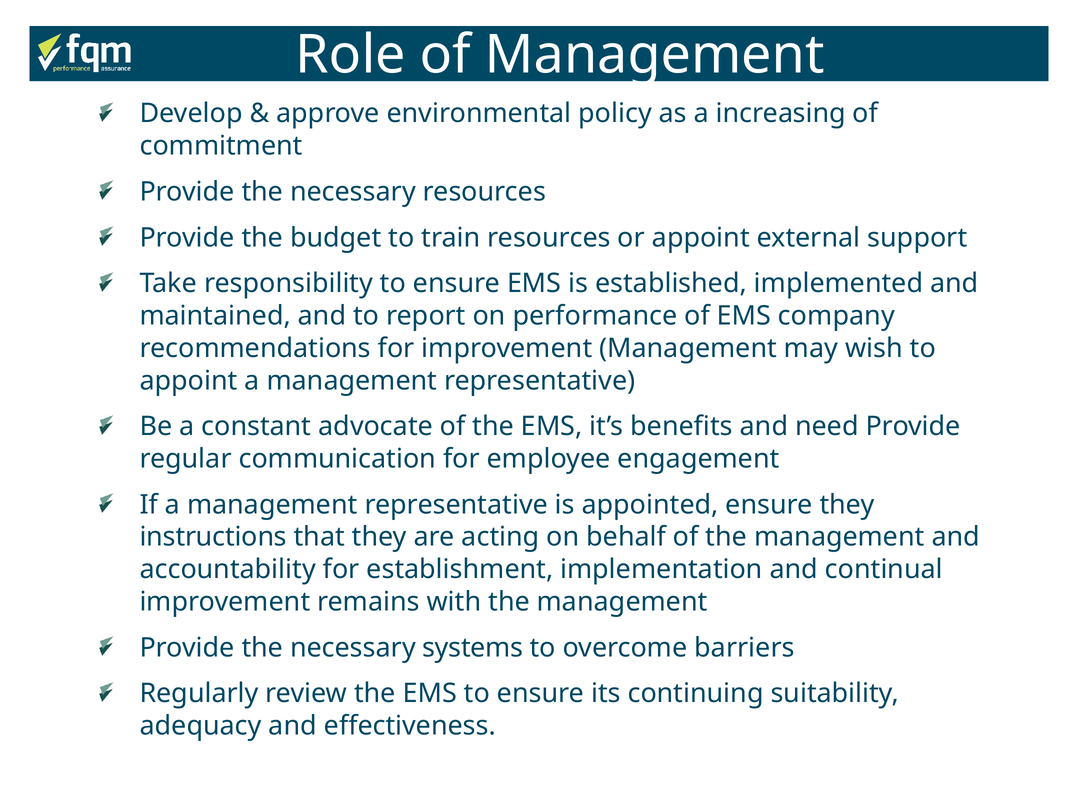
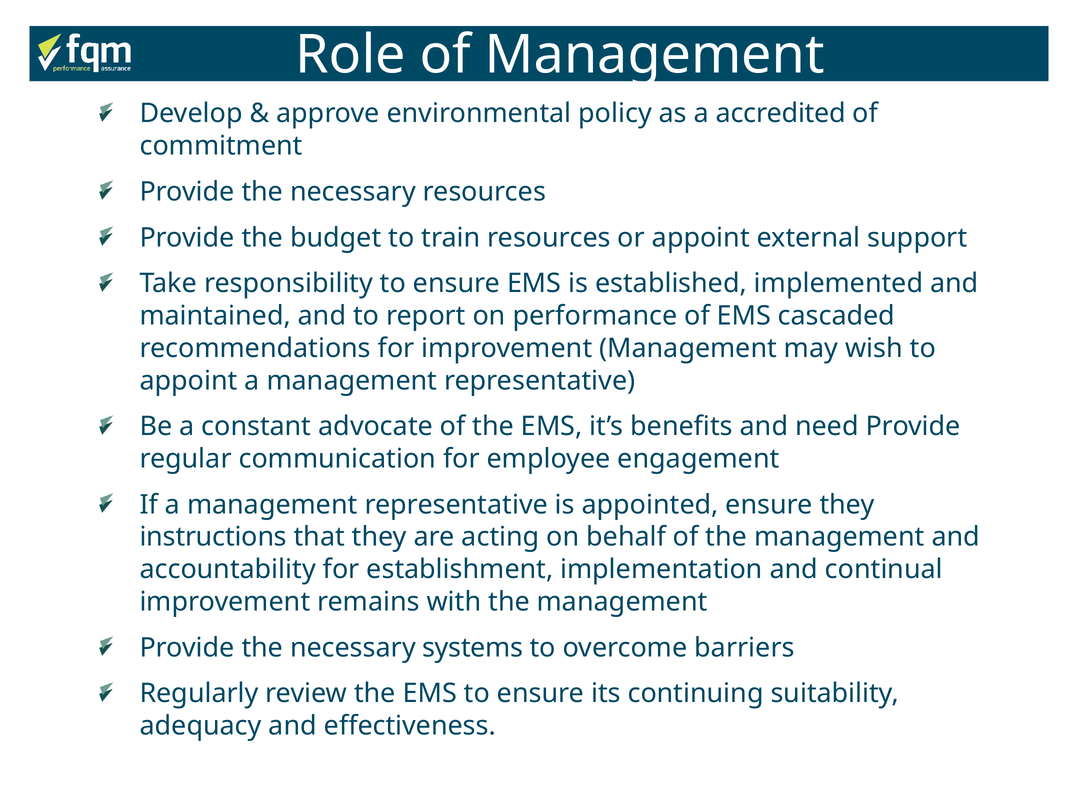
increasing: increasing -> accredited
company: company -> cascaded
